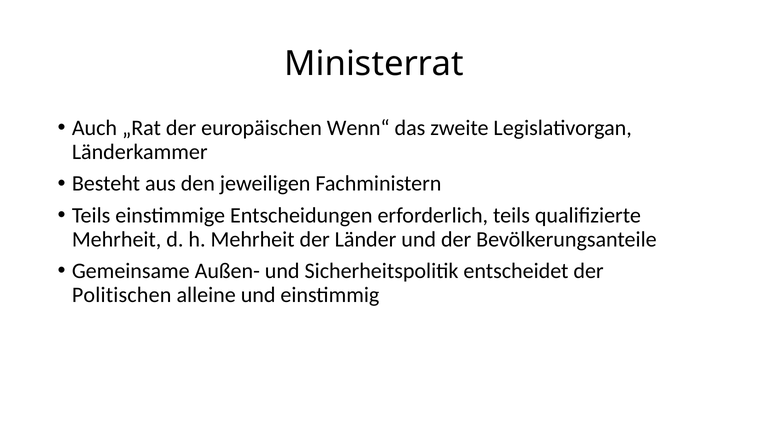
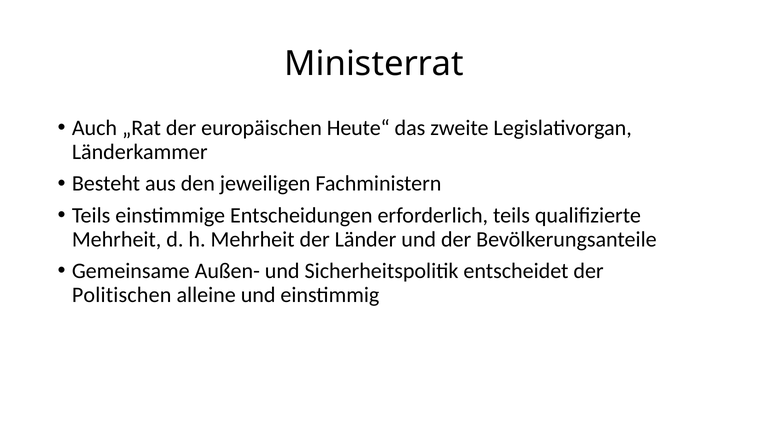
Wenn“: Wenn“ -> Heute“
